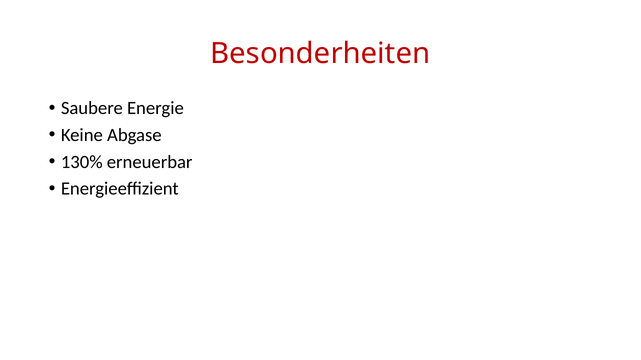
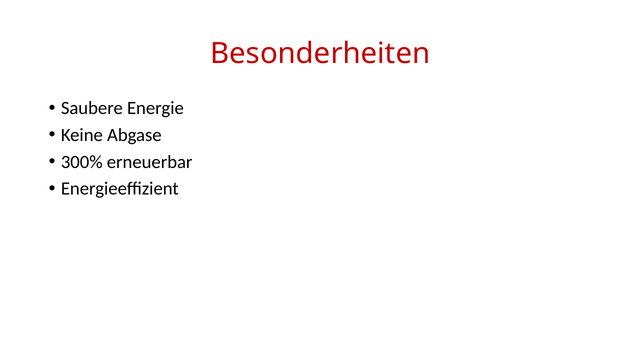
130%: 130% -> 300%
